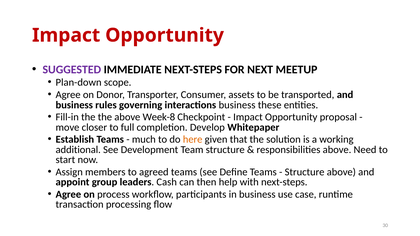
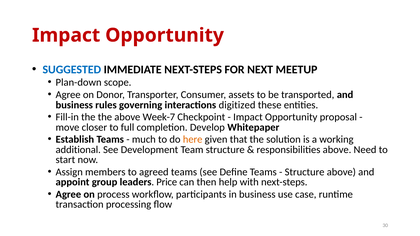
SUGGESTED colour: purple -> blue
interactions business: business -> digitized
Week-8: Week-8 -> Week-7
Cash: Cash -> Price
